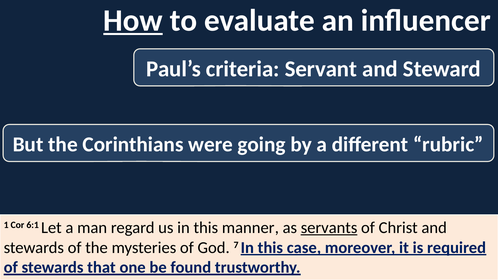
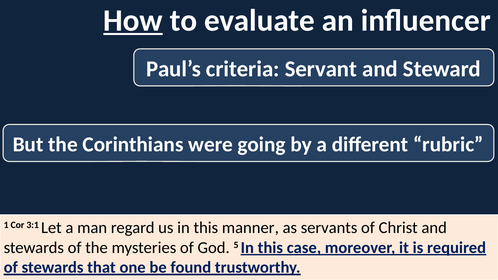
6:1: 6:1 -> 3:1
servants underline: present -> none
7: 7 -> 5
